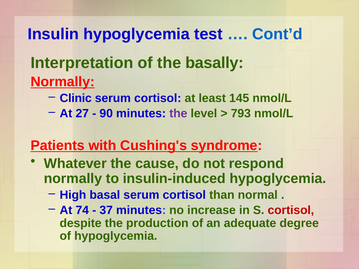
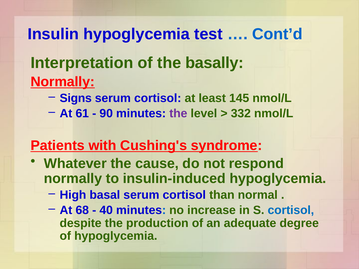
Clinic: Clinic -> Signs
27: 27 -> 61
793: 793 -> 332
74: 74 -> 68
37: 37 -> 40
cortisol at (291, 210) colour: red -> blue
